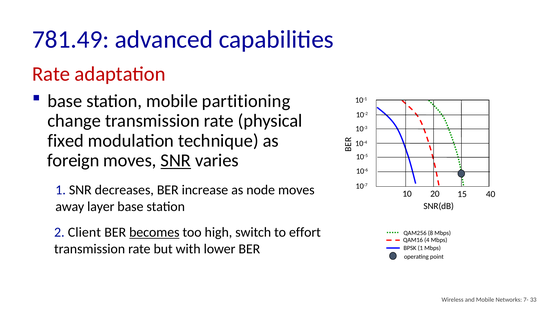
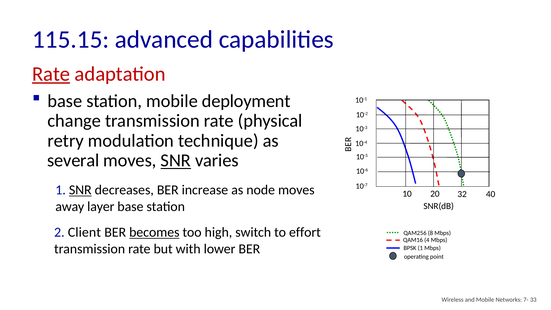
781.49: 781.49 -> 115.15
Rate at (51, 74) underline: none -> present
partitioning: partitioning -> deployment
fixed: fixed -> retry
foreign: foreign -> several
SNR at (80, 190) underline: none -> present
15: 15 -> 32
